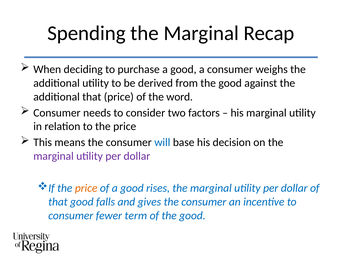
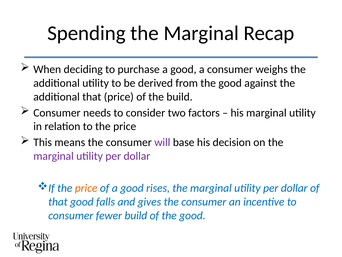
the word: word -> build
will colour: blue -> purple
fewer term: term -> build
